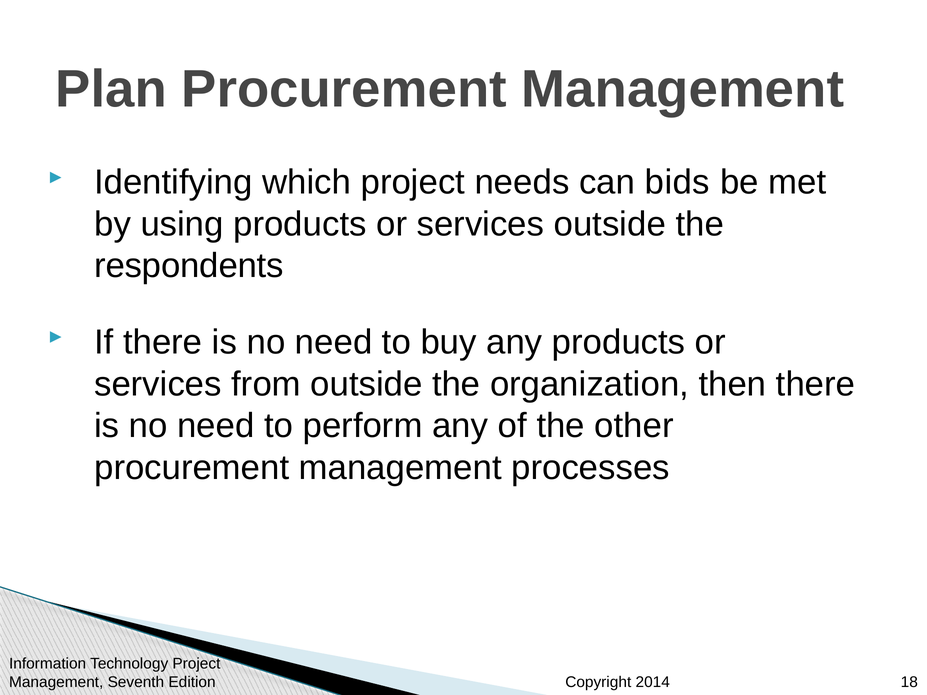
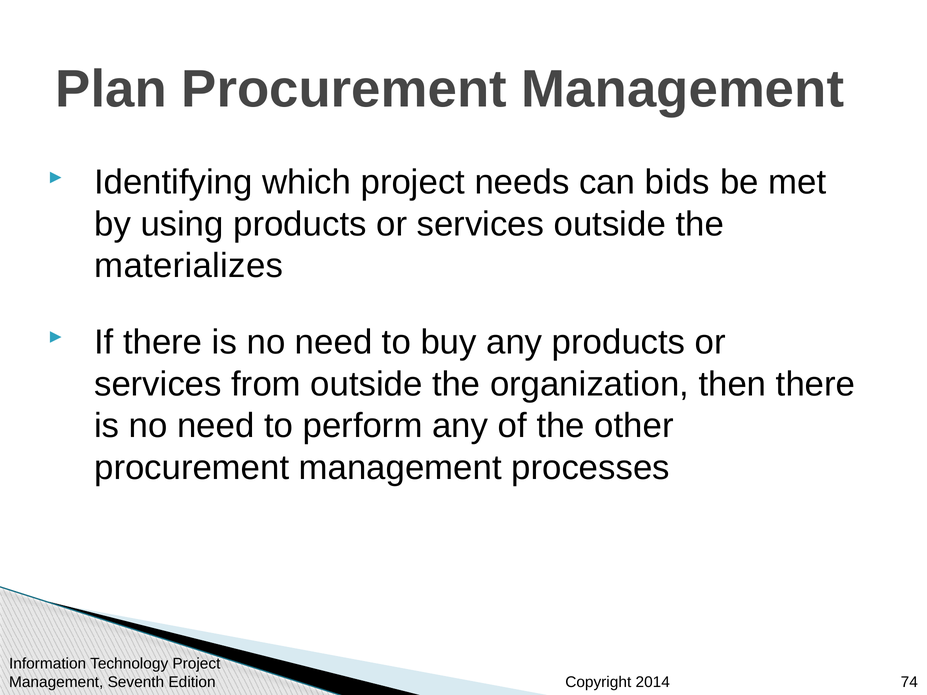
respondents: respondents -> materializes
18: 18 -> 74
